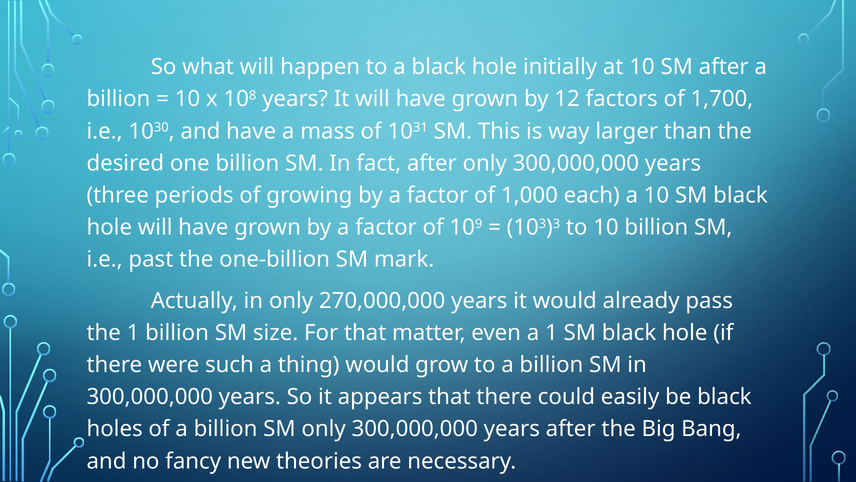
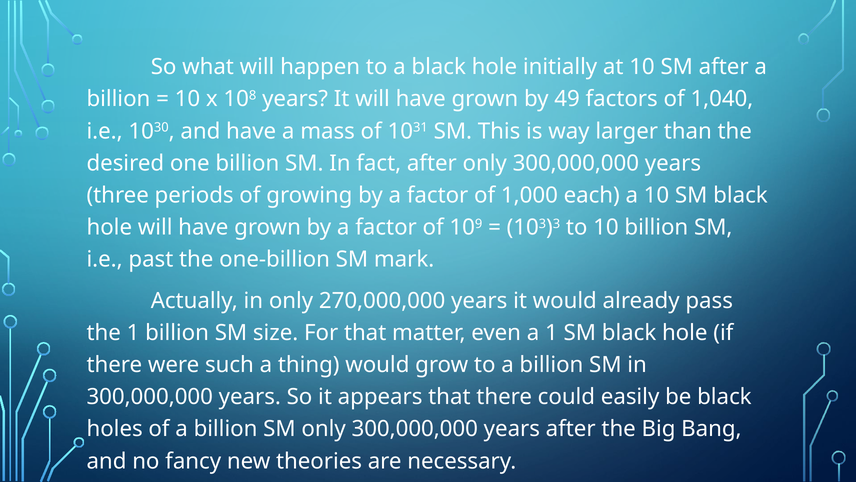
12: 12 -> 49
1,700: 1,700 -> 1,040
